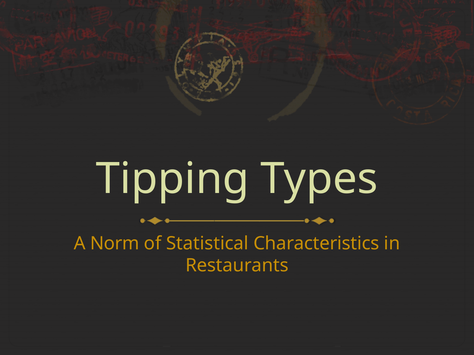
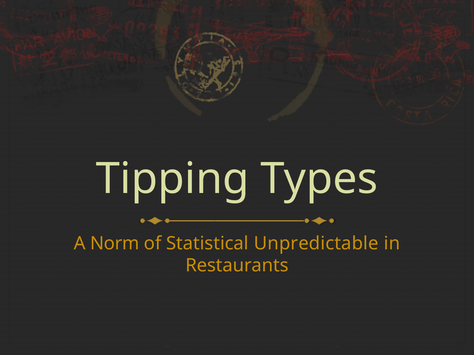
Characteristics: Characteristics -> Unpredictable
